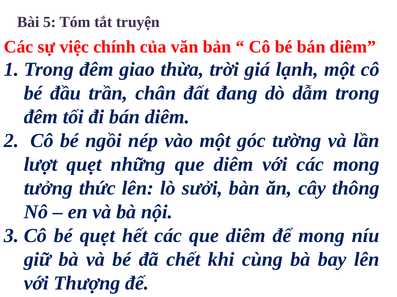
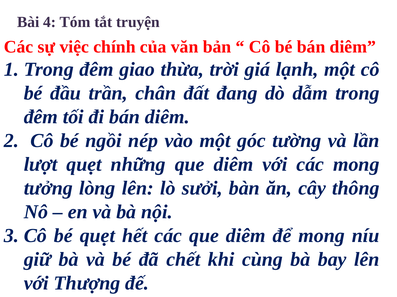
5: 5 -> 4
thức: thức -> lòng
